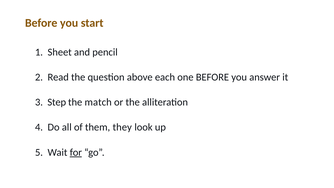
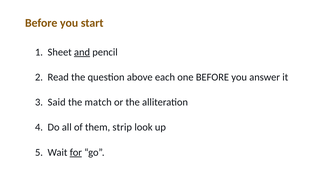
and underline: none -> present
Step: Step -> Said
they: they -> strip
